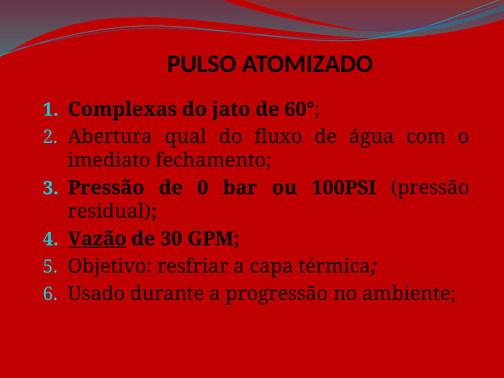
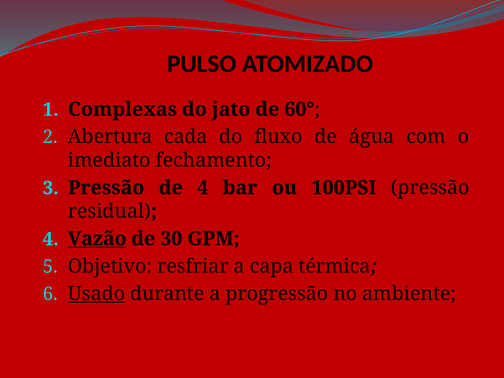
qual: qual -> cada
de 0: 0 -> 4
Usado underline: none -> present
